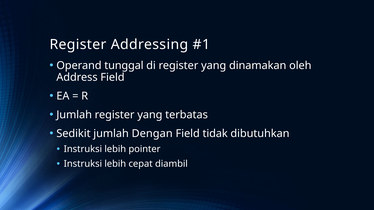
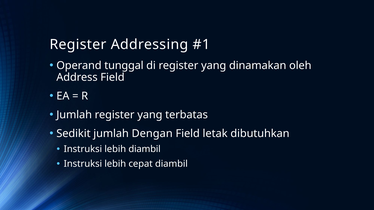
tidak: tidak -> letak
lebih pointer: pointer -> diambil
